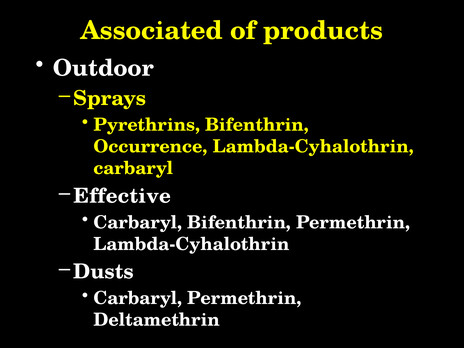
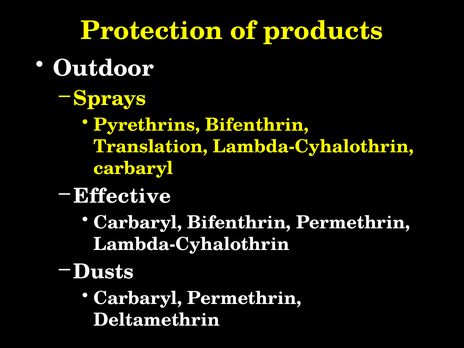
Associated: Associated -> Protection
Occurrence: Occurrence -> Translation
